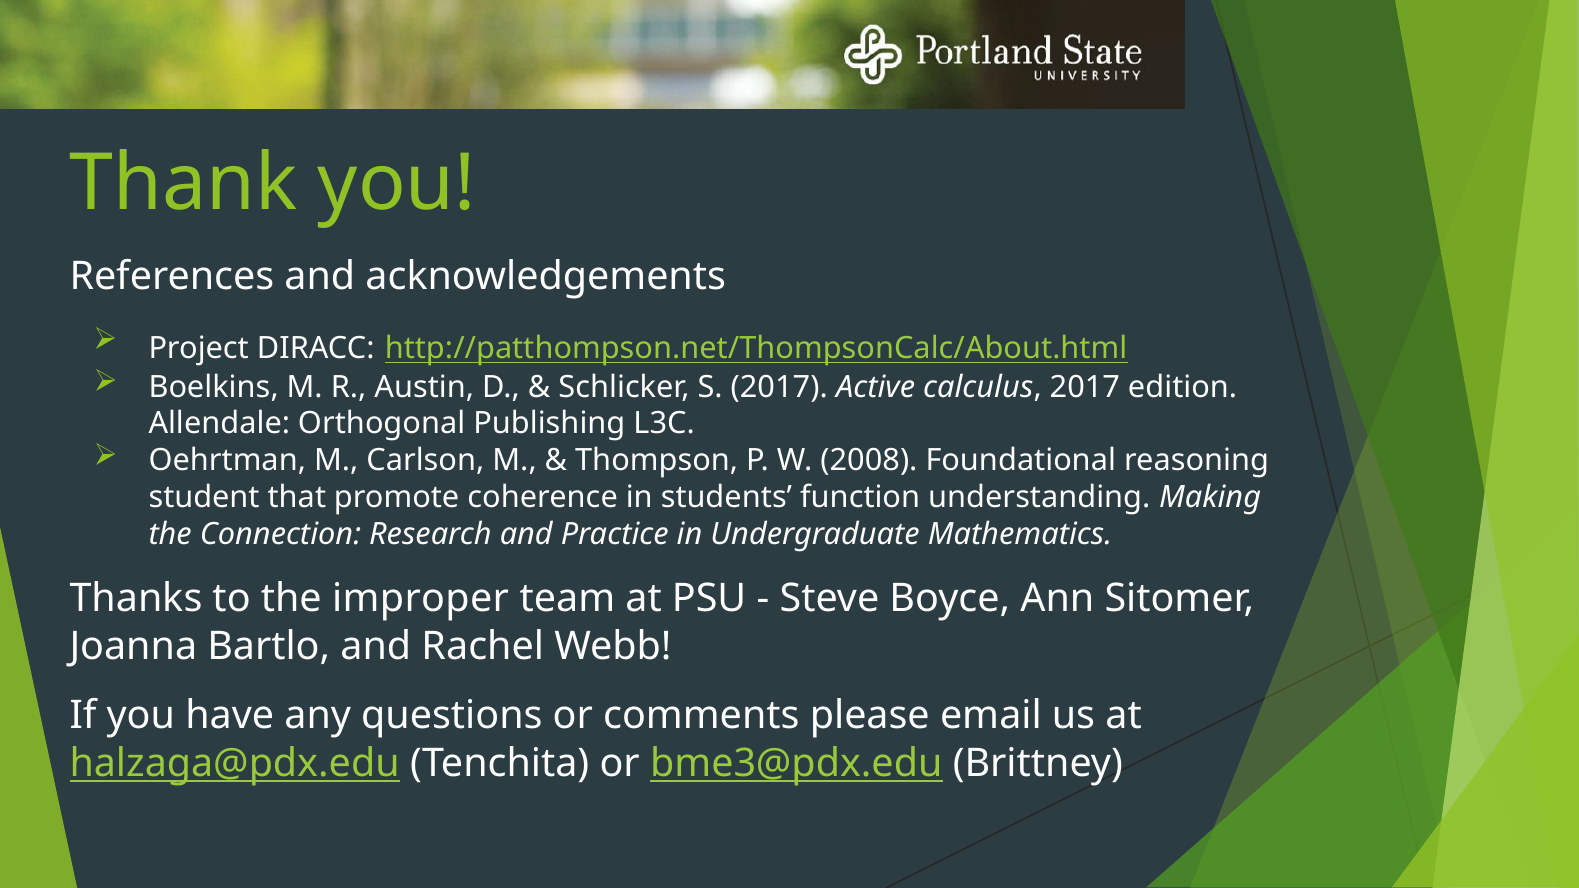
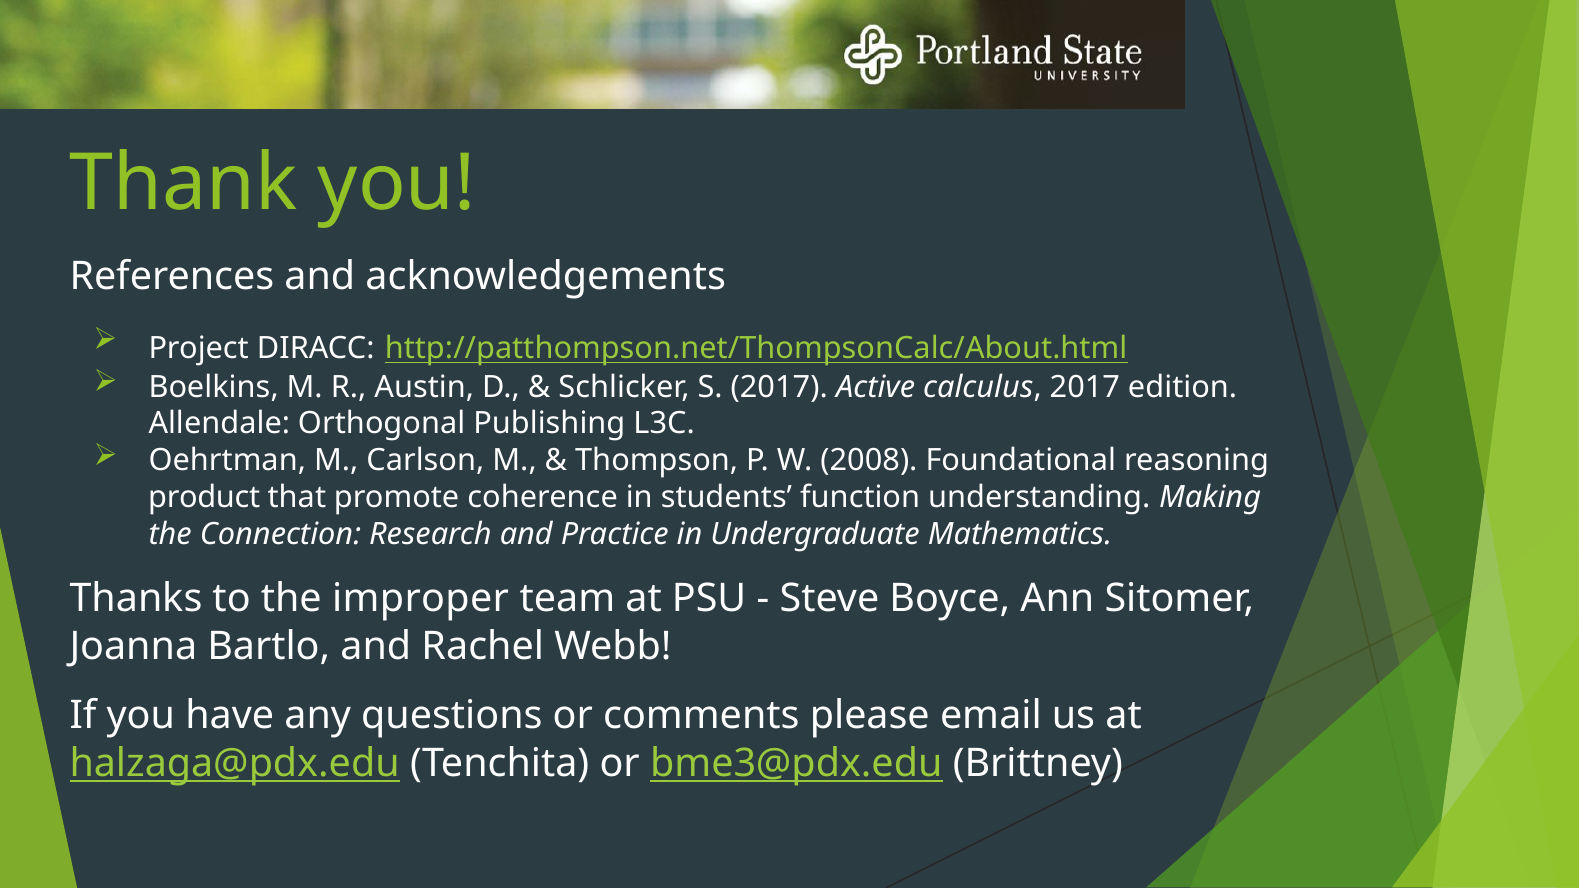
student: student -> product
